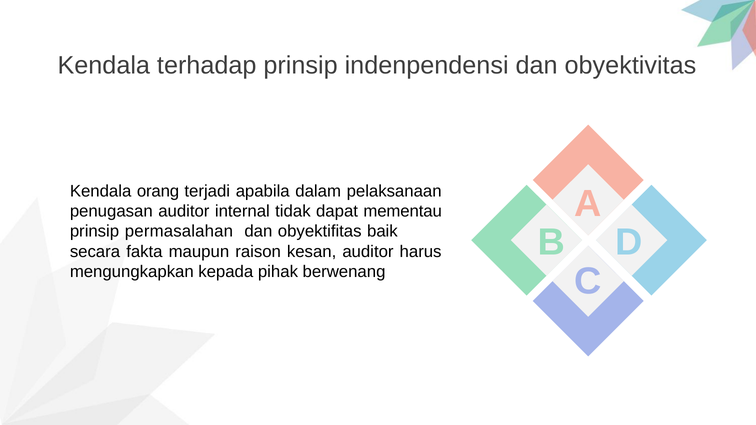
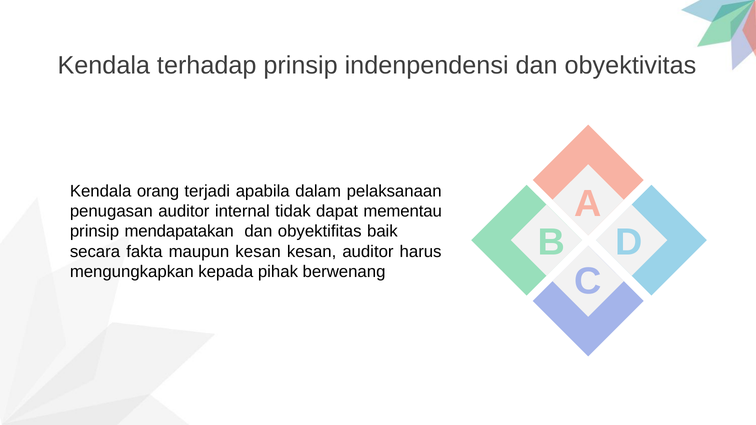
permasalahan: permasalahan -> mendapatakan
maupun raison: raison -> kesan
